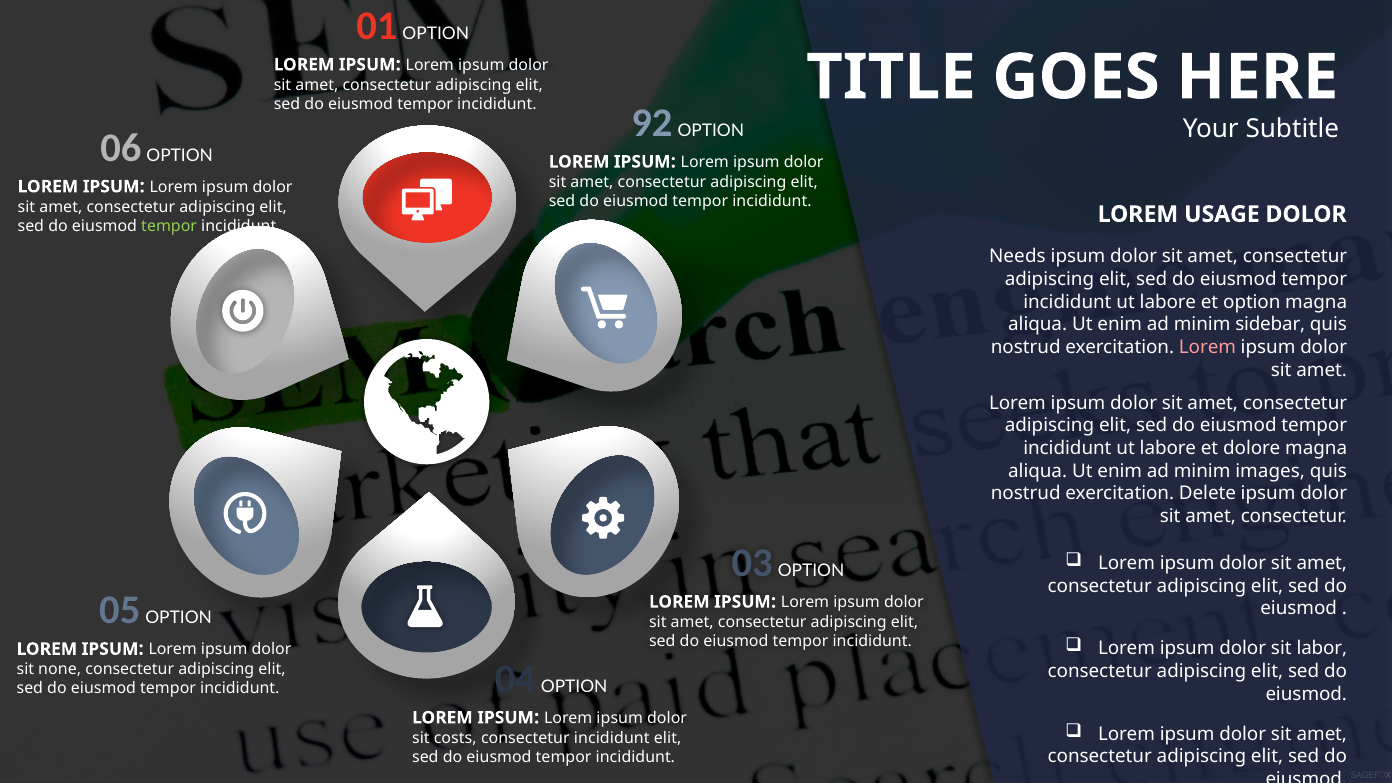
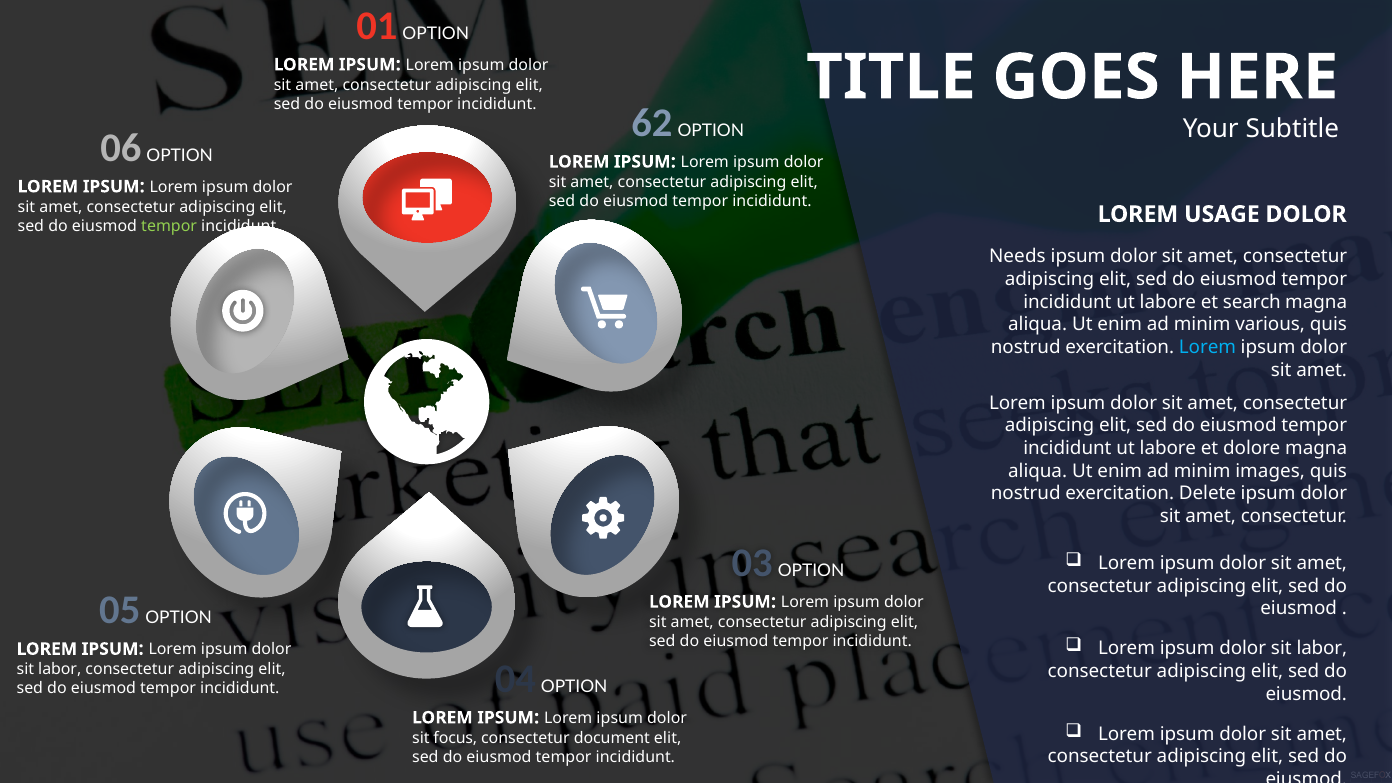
92: 92 -> 62
et option: option -> search
sidebar: sidebar -> various
Lorem at (1207, 347) colour: pink -> light blue
none at (60, 669): none -> labor
costs: costs -> focus
consectetur incididunt: incididunt -> document
